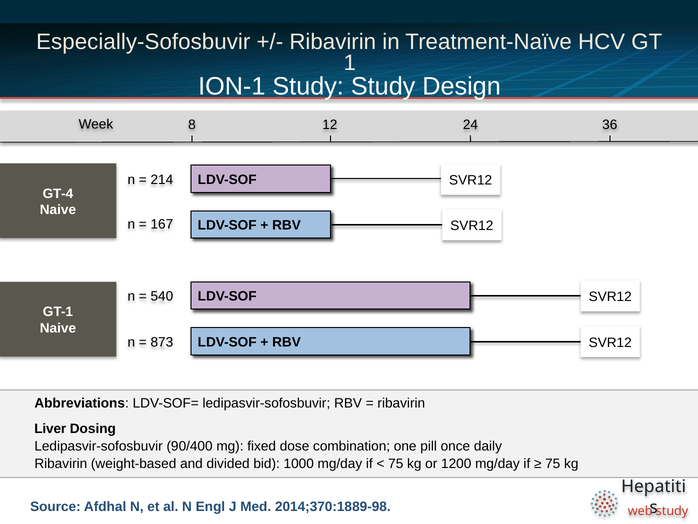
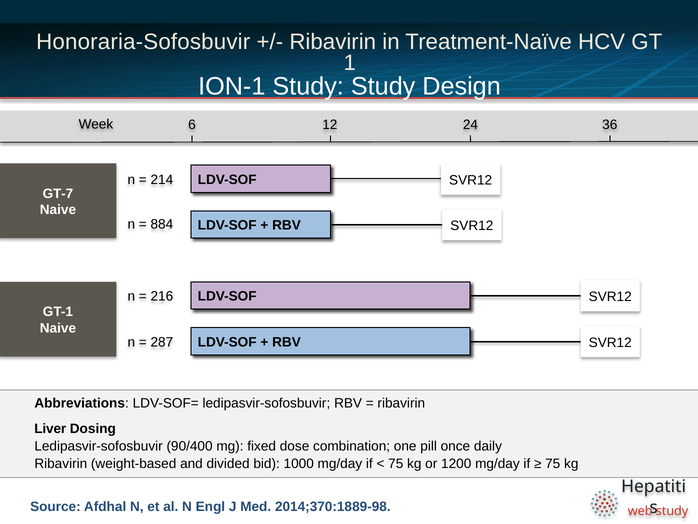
Especially-Sofosbuvir: Especially-Sofosbuvir -> Honoraria-Sofosbuvir
8: 8 -> 6
GT-4: GT-4 -> GT-7
167: 167 -> 884
540: 540 -> 216
873: 873 -> 287
